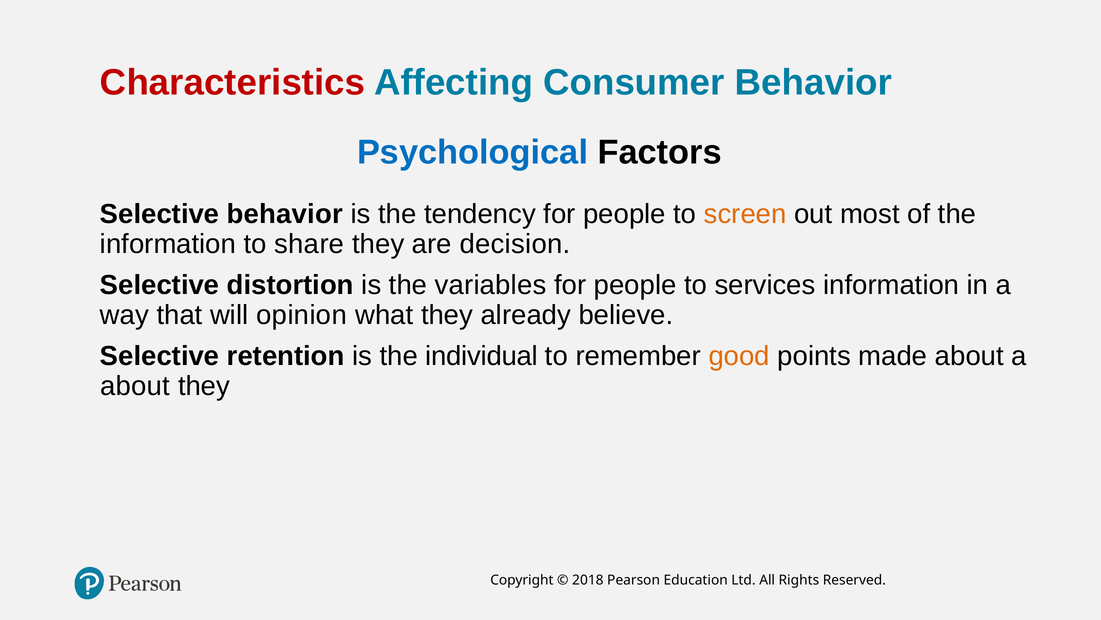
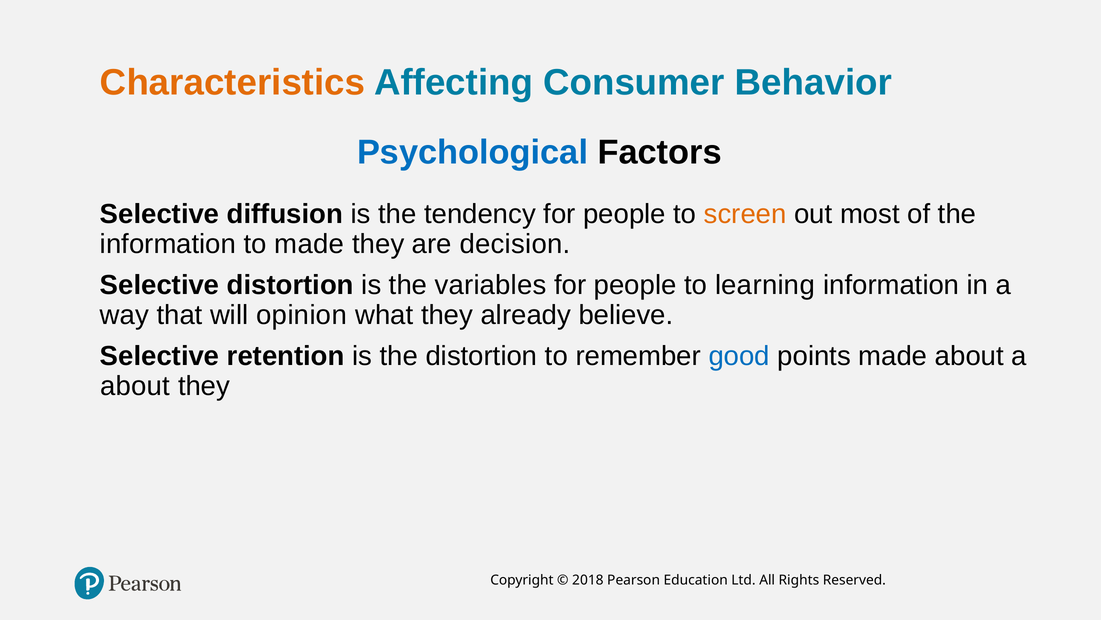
Characteristics colour: red -> orange
Selective behavior: behavior -> diffusion
to share: share -> made
services: services -> learning
the individual: individual -> distortion
good colour: orange -> blue
